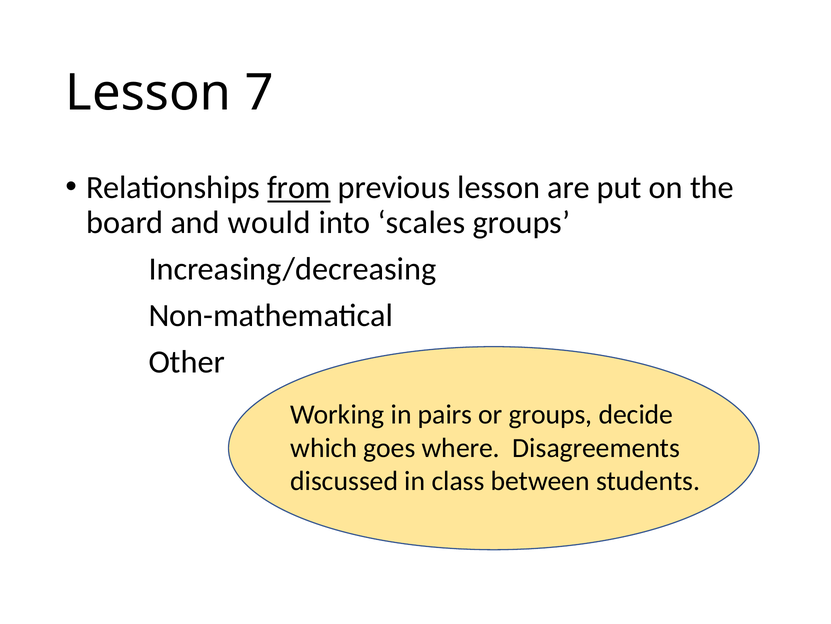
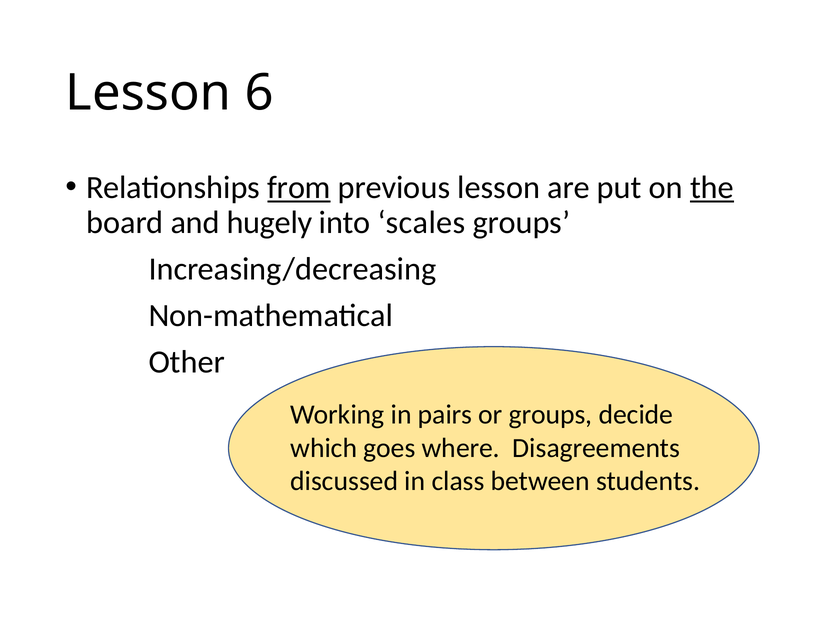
7: 7 -> 6
the underline: none -> present
would: would -> hugely
